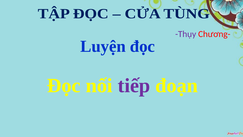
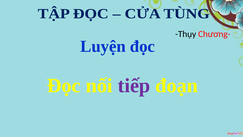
Thụy colour: purple -> black
